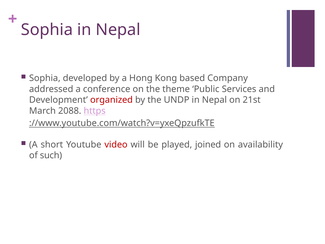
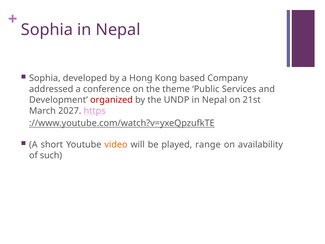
2088: 2088 -> 2027
video colour: red -> orange
joined: joined -> range
